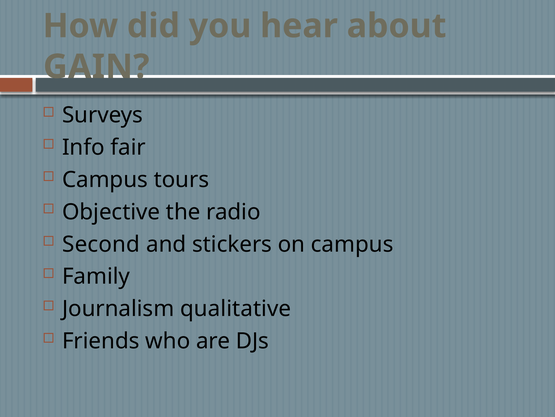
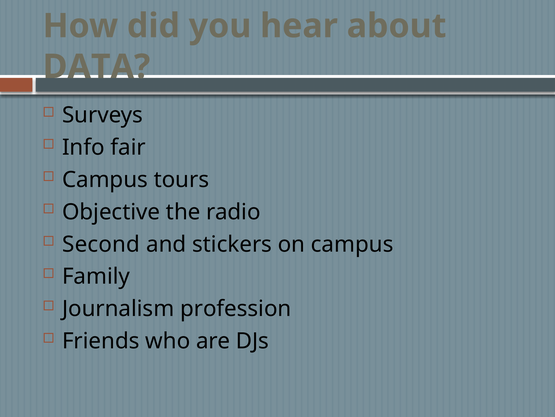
GAIN: GAIN -> DATA
qualitative: qualitative -> profession
